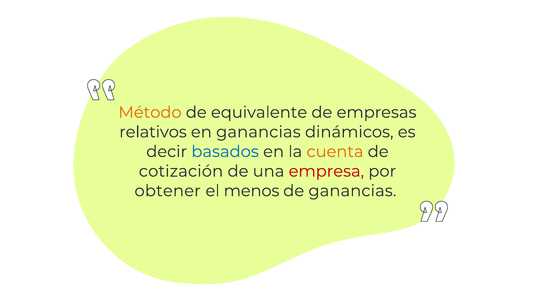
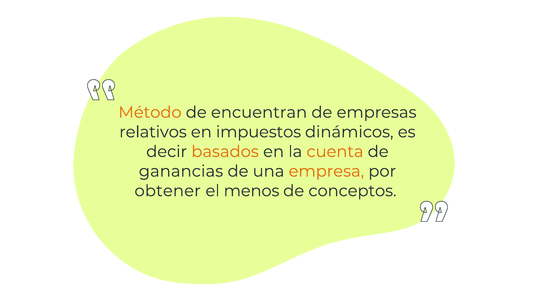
equivalente: equivalente -> encuentran
en ganancias: ganancias -> impuestos
basados colour: blue -> orange
cotización: cotización -> ganancias
empresa colour: red -> orange
de ganancias: ganancias -> conceptos
